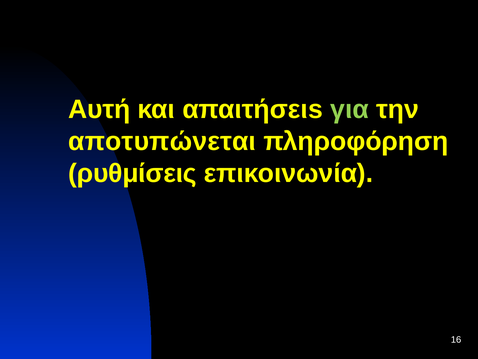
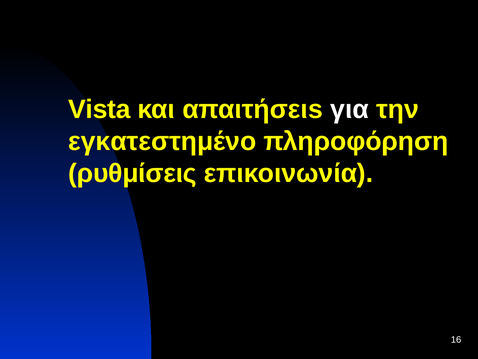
Αυτή: Αυτή -> Vista
για colour: light green -> white
αποτυπώνεται: αποτυπώνεται -> εγκατεστημένο
